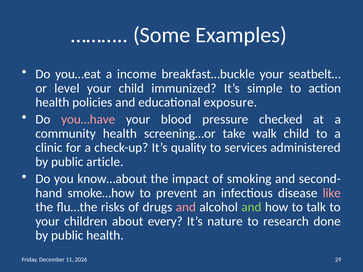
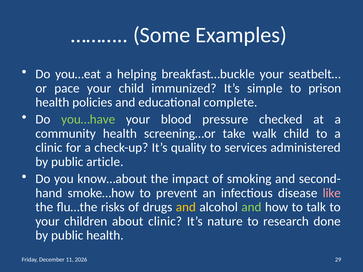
income: income -> helping
level: level -> pace
action: action -> prison
exposure: exposure -> complete
you…have colour: pink -> light green
and at (186, 207) colour: pink -> yellow
about every: every -> clinic
